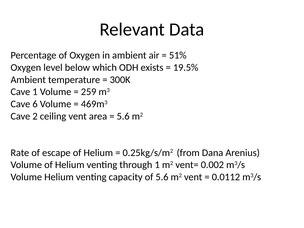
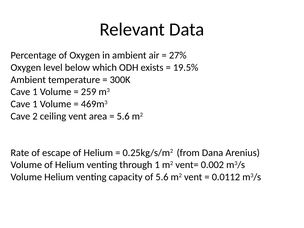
51%: 51% -> 27%
6 at (35, 104): 6 -> 1
